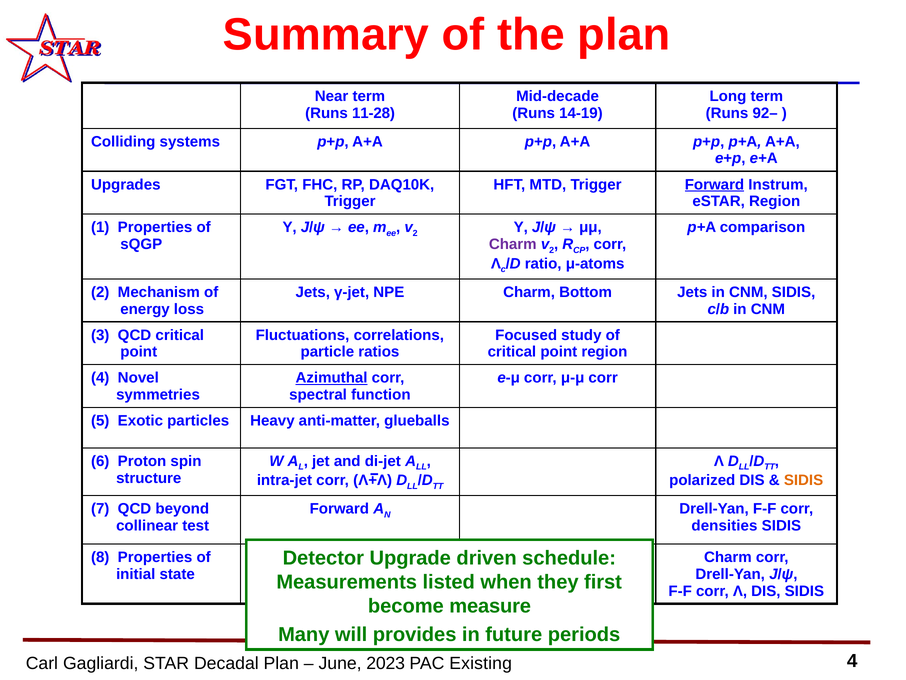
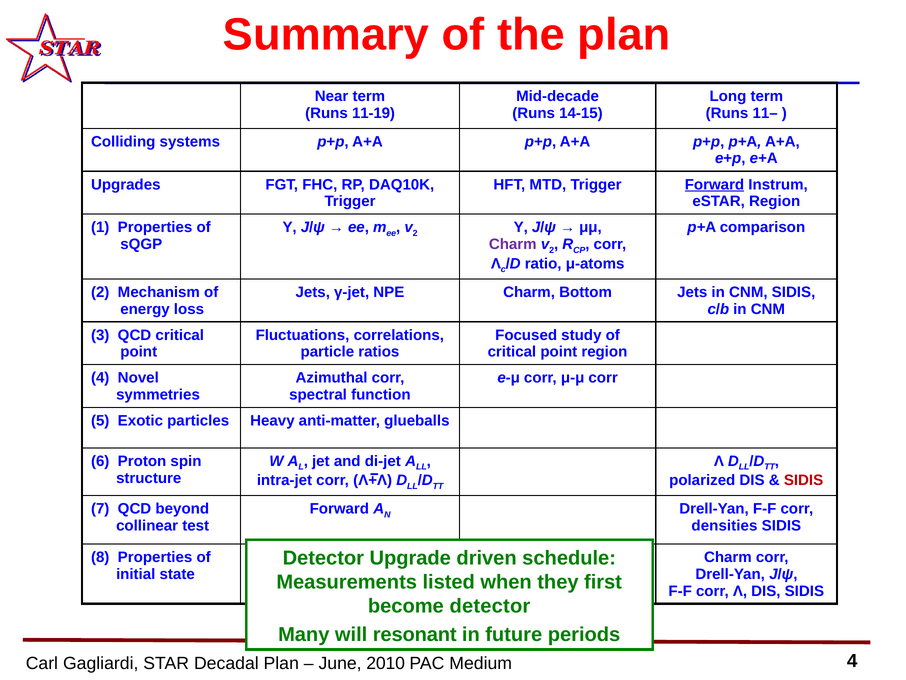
11-28: 11-28 -> 11-19
14-19: 14-19 -> 14-15
92–: 92– -> 11–
Azimuthal underline: present -> none
SIDIS at (804, 480) colour: orange -> red
become measure: measure -> detector
provides: provides -> resonant
2023: 2023 -> 2010
Existing: Existing -> Medium
